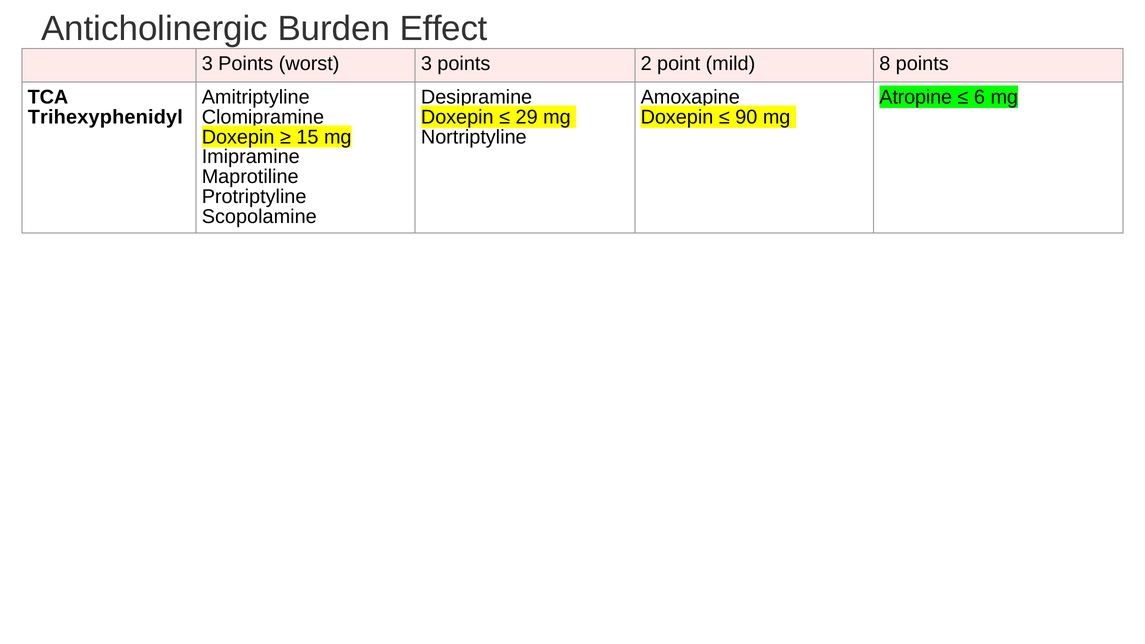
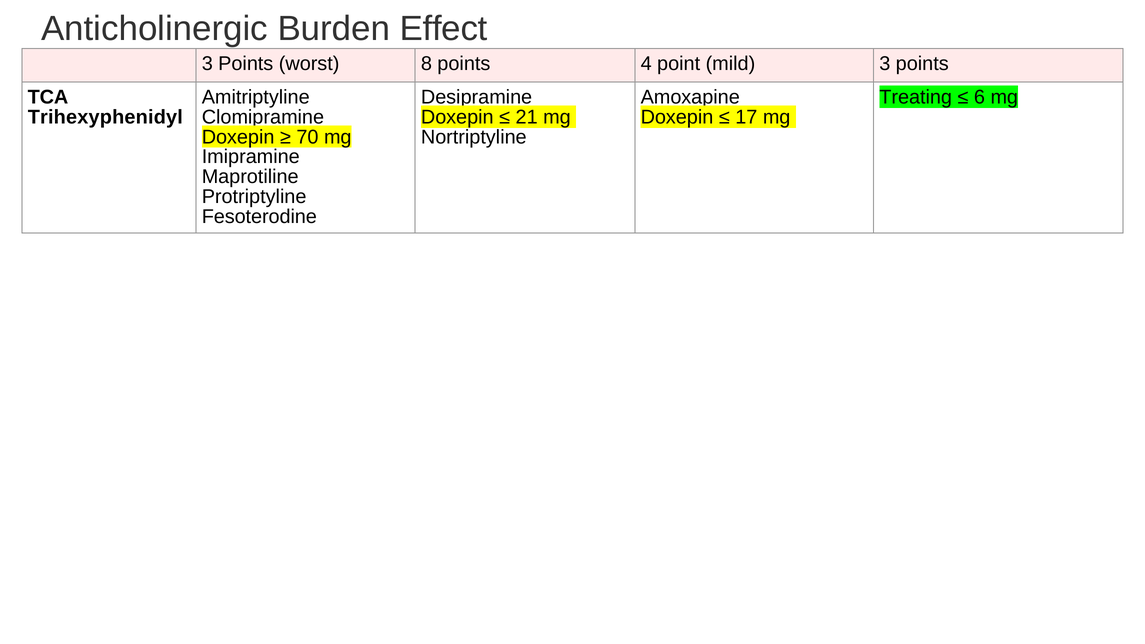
worst 3: 3 -> 8
2: 2 -> 4
mild 8: 8 -> 3
Atropine: Atropine -> Treating
29: 29 -> 21
90: 90 -> 17
15: 15 -> 70
Scopolamine: Scopolamine -> Fesoterodine
